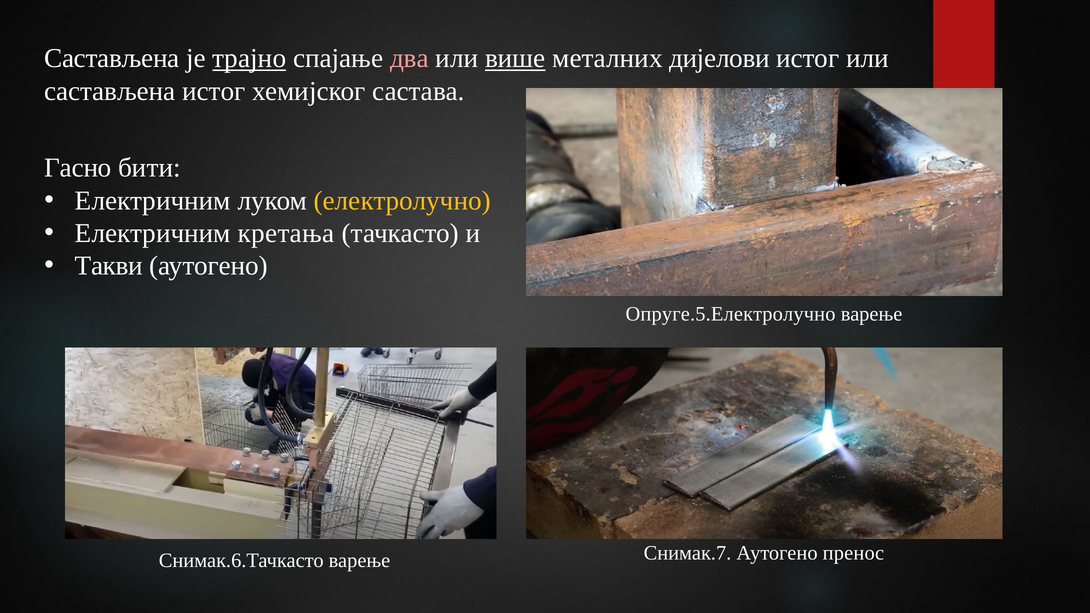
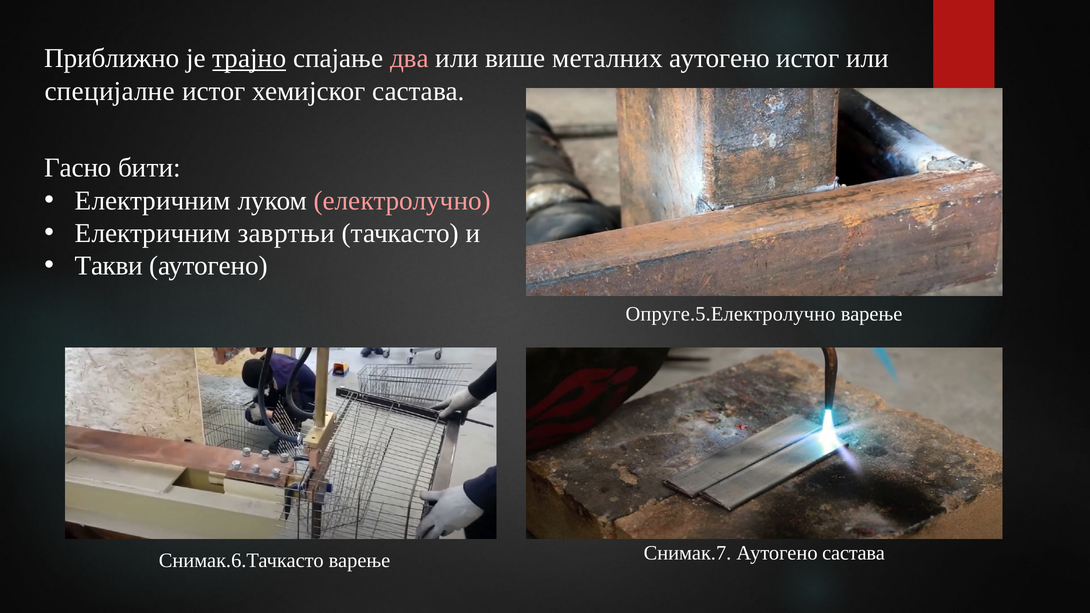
Састављена at (112, 58): Састављена -> Приближно
више underline: present -> none
металних дијелови: дијелови -> аутогено
састављена at (110, 91): састављена -> специјалне
електролучно colour: yellow -> pink
кретања: кретања -> завртњи
Аутогено пренос: пренос -> састава
